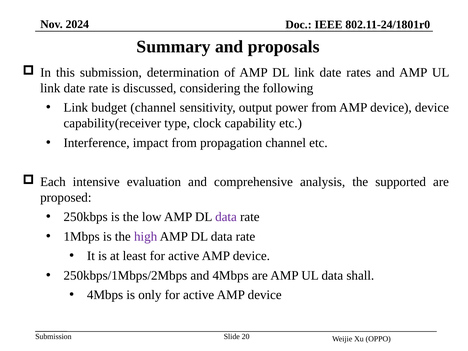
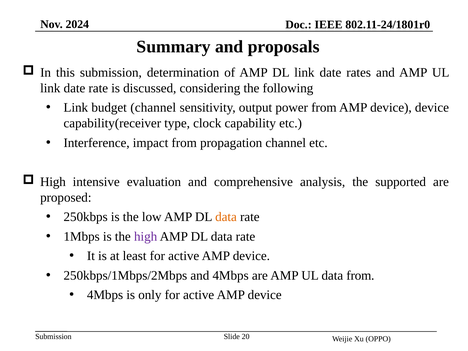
Each at (53, 182): Each -> High
data at (226, 217) colour: purple -> orange
data shall: shall -> from
